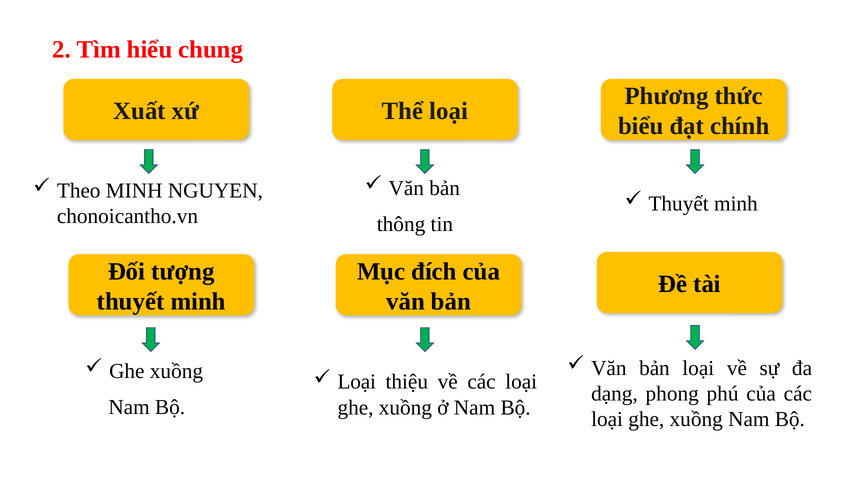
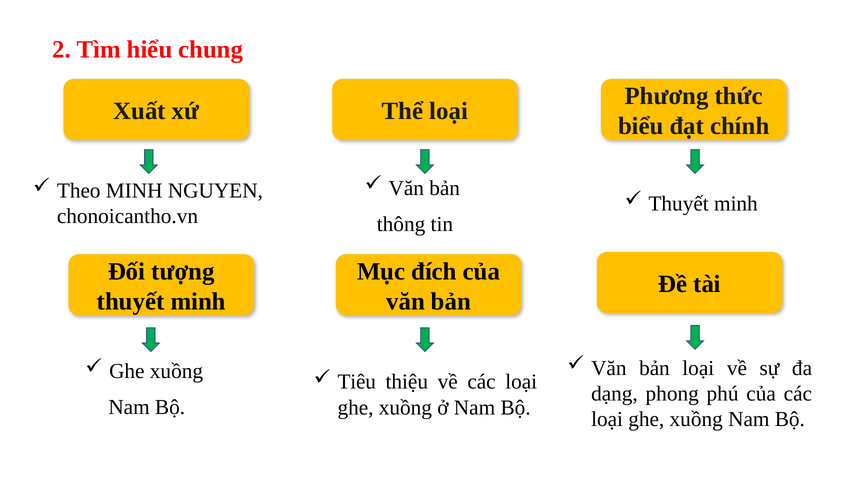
Loại at (357, 382): Loại -> Tiêu
